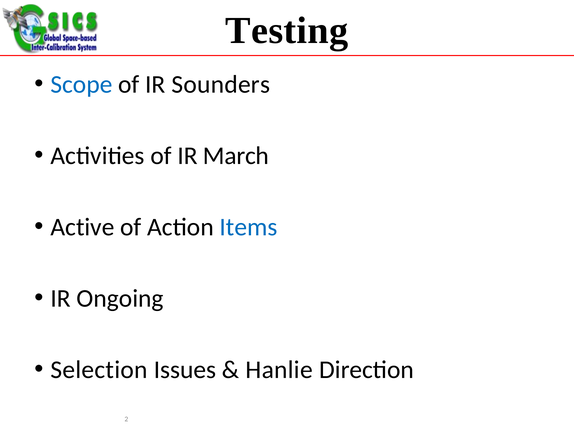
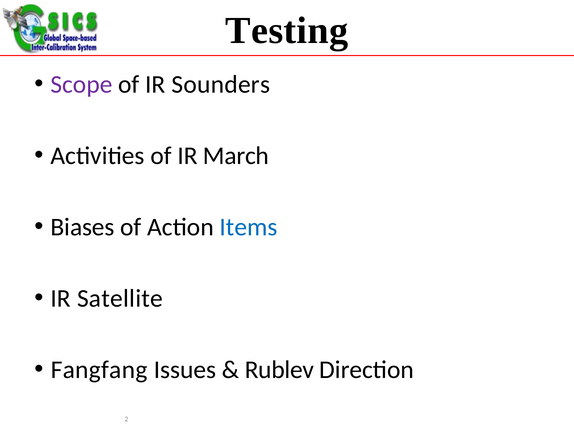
Scope colour: blue -> purple
Active: Active -> Biases
Ongoing: Ongoing -> Satellite
Selection: Selection -> Fangfang
Hanlie: Hanlie -> Rublev
